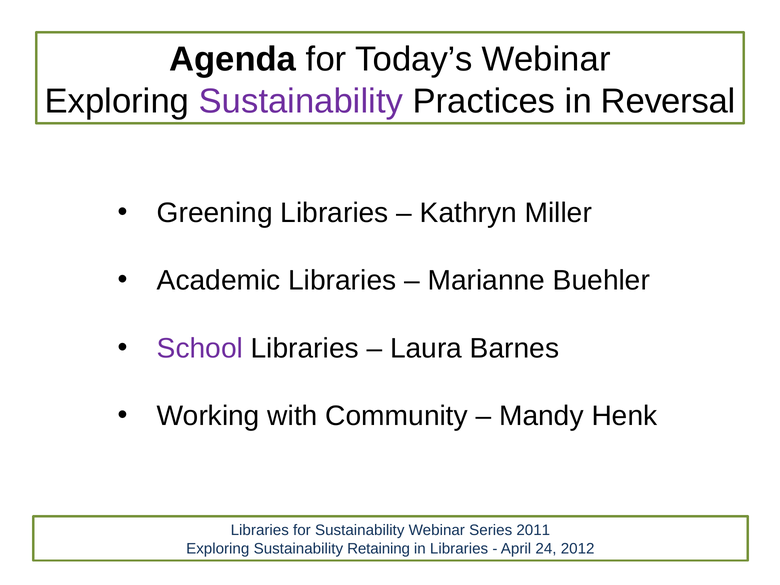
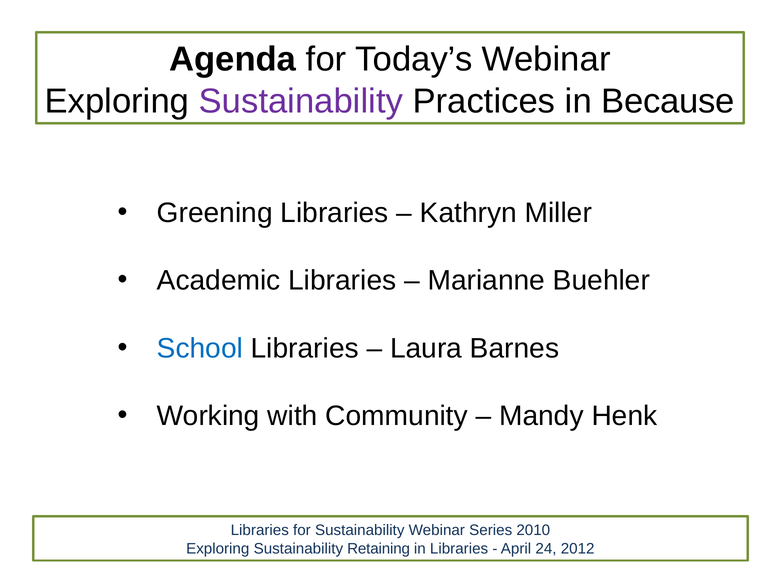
Reversal: Reversal -> Because
School colour: purple -> blue
2011: 2011 -> 2010
